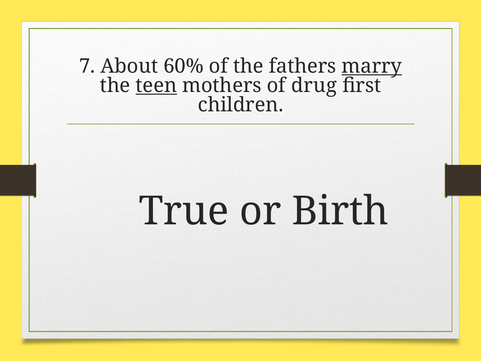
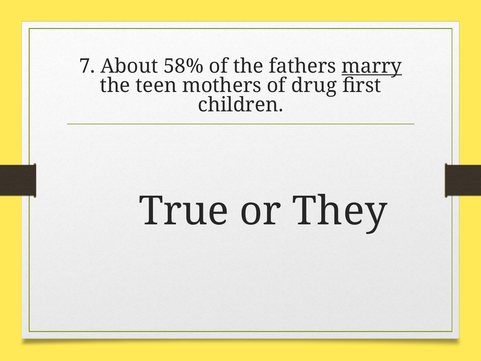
60%: 60% -> 58%
teen underline: present -> none
Birth: Birth -> They
